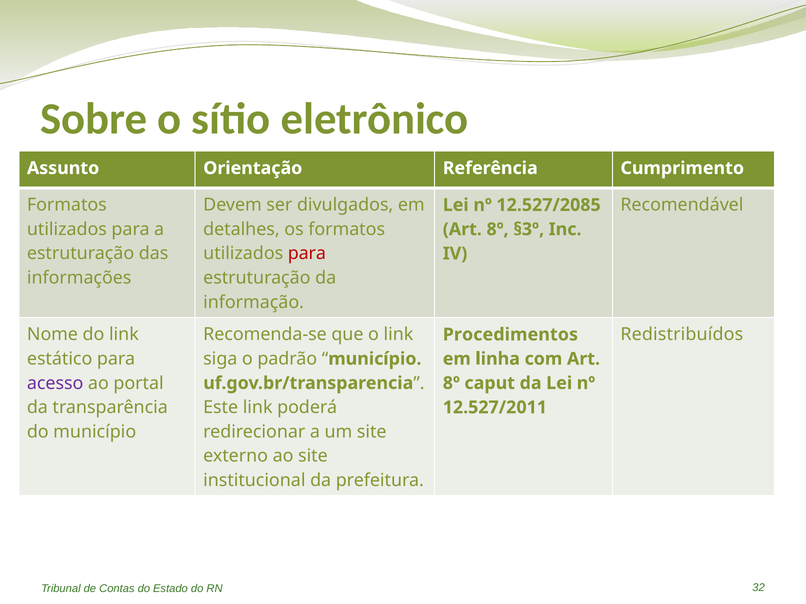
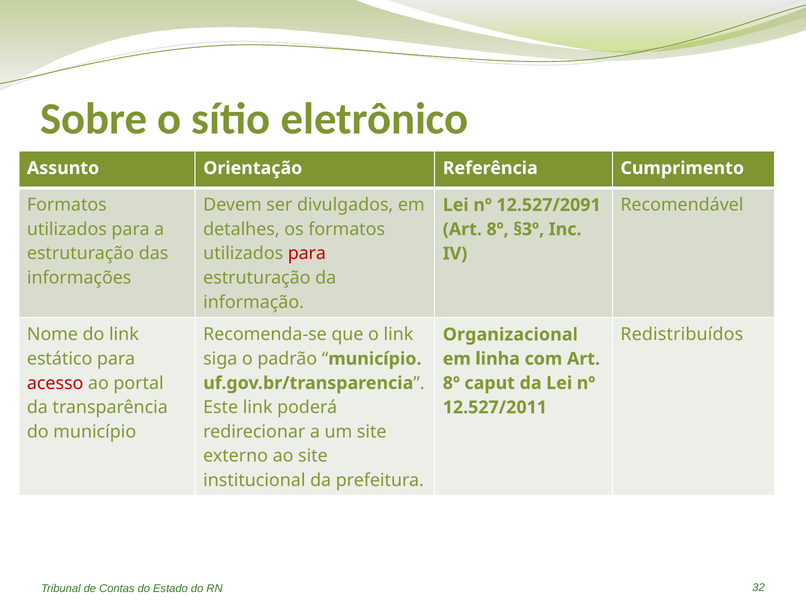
12.527/2085: 12.527/2085 -> 12.527/2091
Procedimentos: Procedimentos -> Organizacional
acesso colour: purple -> red
